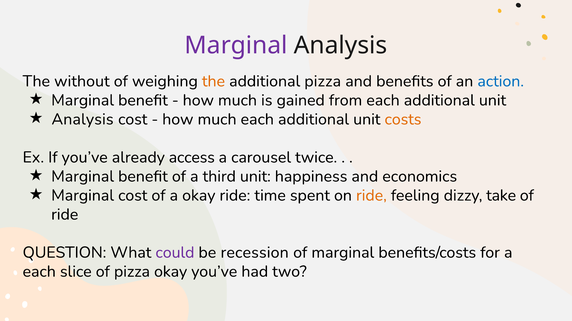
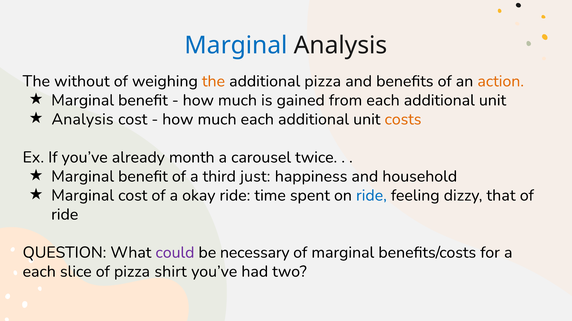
Marginal at (236, 45) colour: purple -> blue
action colour: blue -> orange
access: access -> month
third unit: unit -> just
economics: economics -> household
ride at (371, 196) colour: orange -> blue
take: take -> that
recession: recession -> necessary
pizza okay: okay -> shirt
